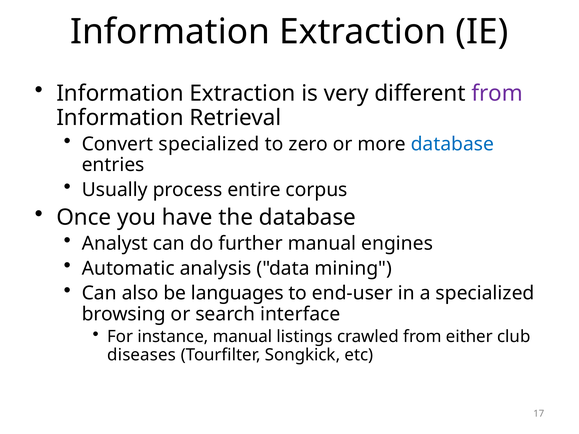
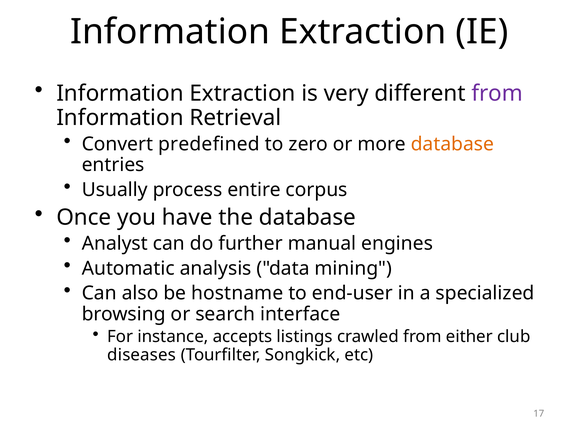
Convert specialized: specialized -> predefined
database at (452, 144) colour: blue -> orange
languages: languages -> hostname
instance manual: manual -> accepts
